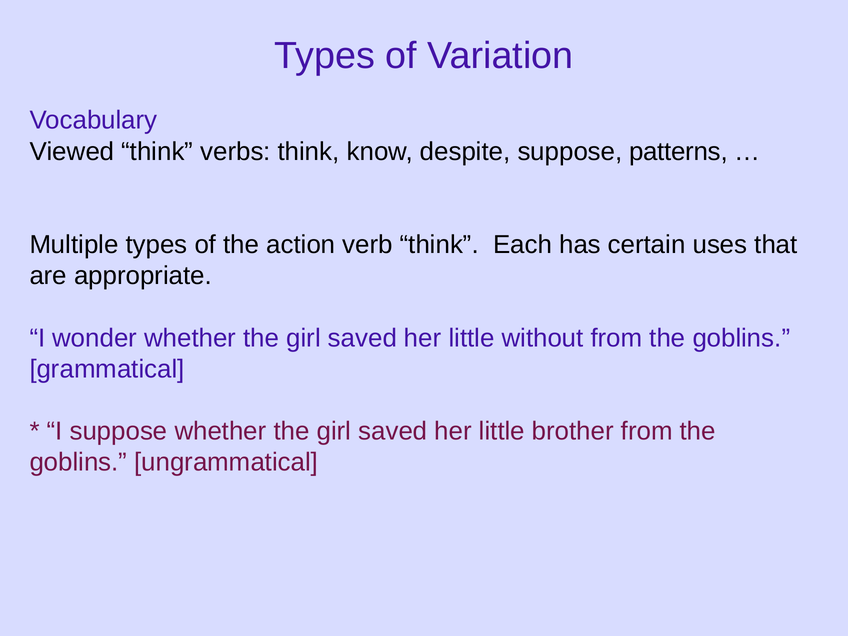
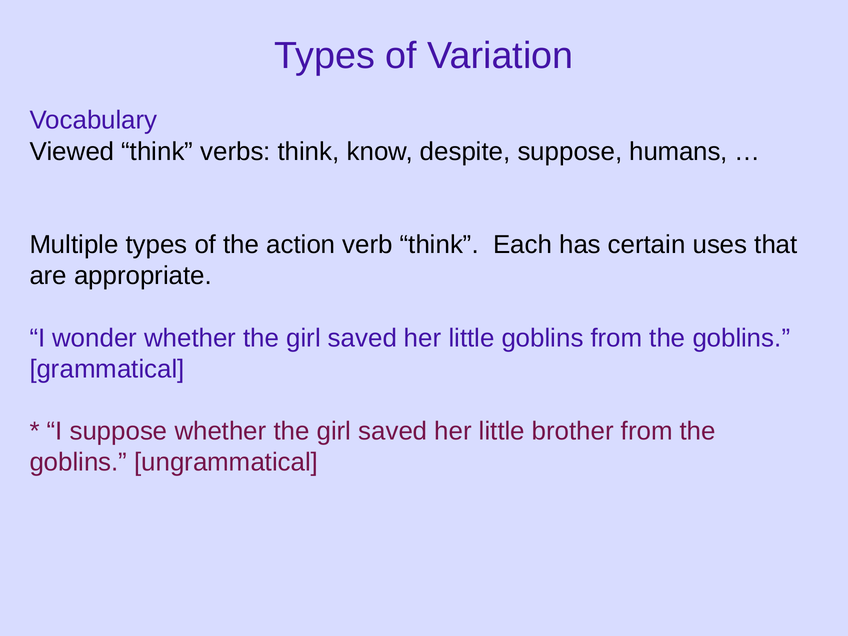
patterns: patterns -> humans
little without: without -> goblins
